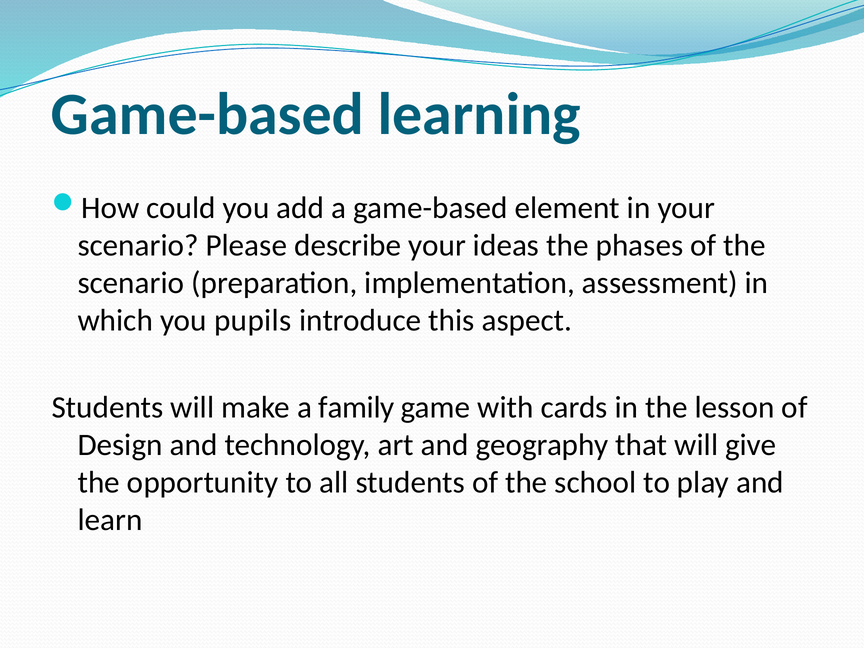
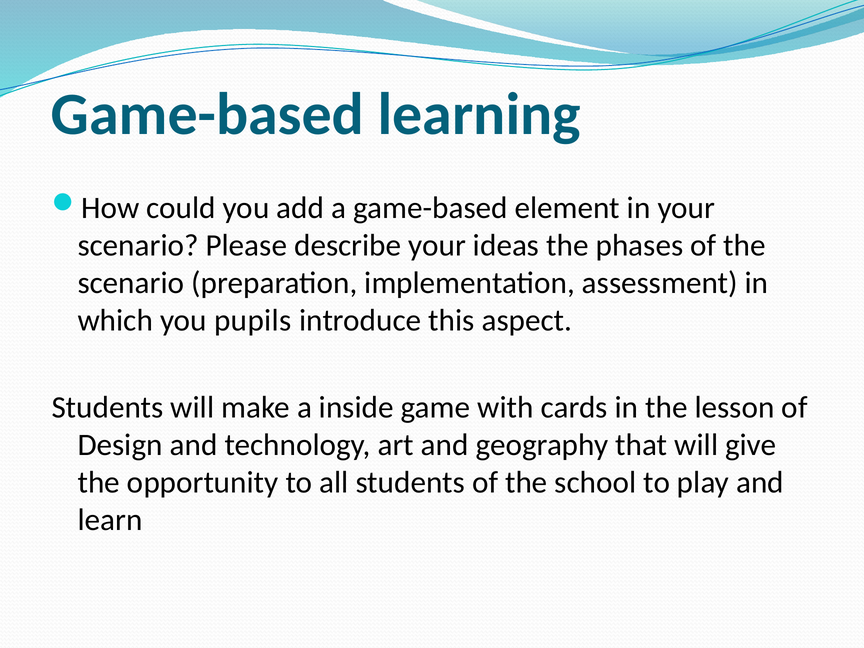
family: family -> inside
